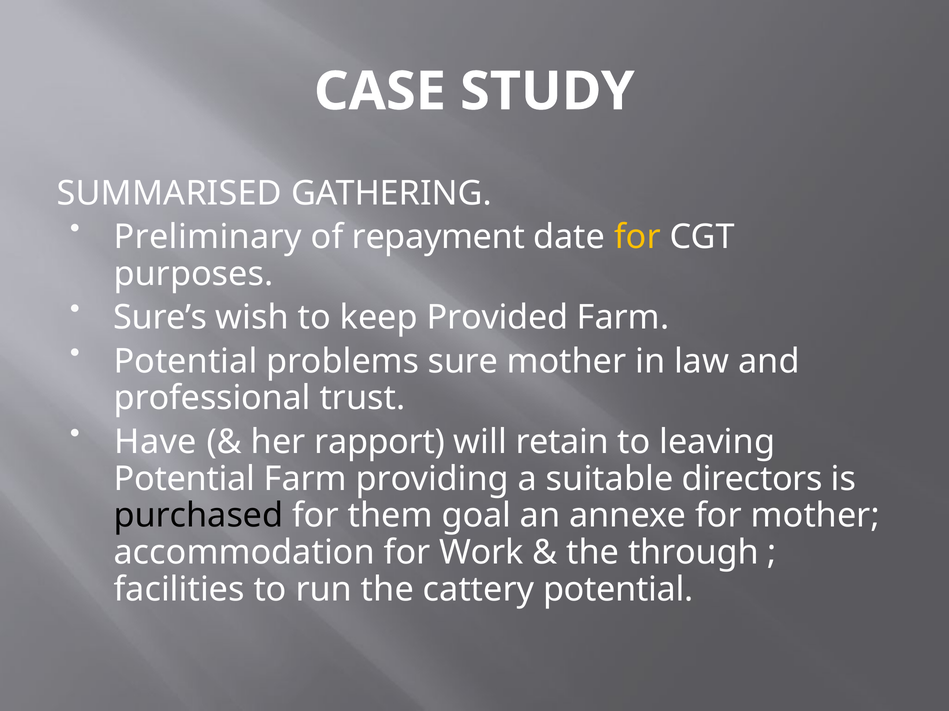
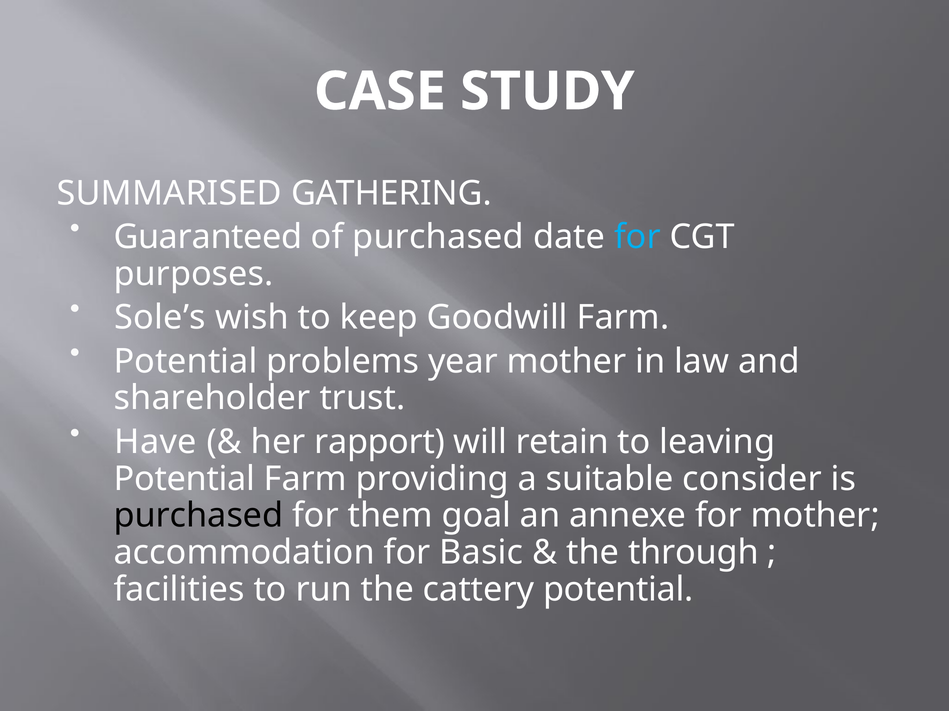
Preliminary: Preliminary -> Guaranteed
of repayment: repayment -> purchased
for at (637, 237) colour: yellow -> light blue
Sure’s: Sure’s -> Sole’s
Provided: Provided -> Goodwill
sure: sure -> year
professional: professional -> shareholder
directors: directors -> consider
Work: Work -> Basic
